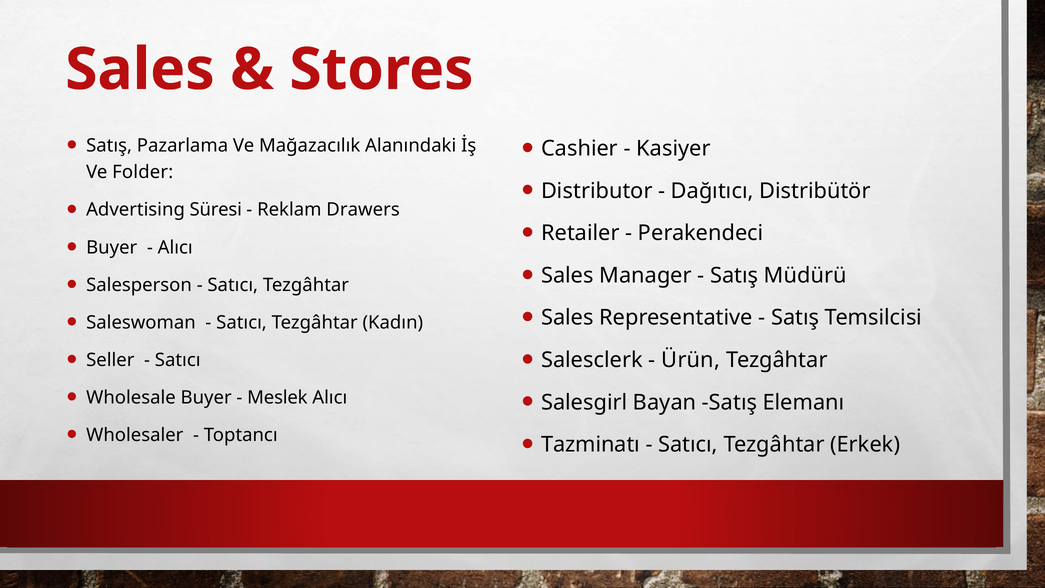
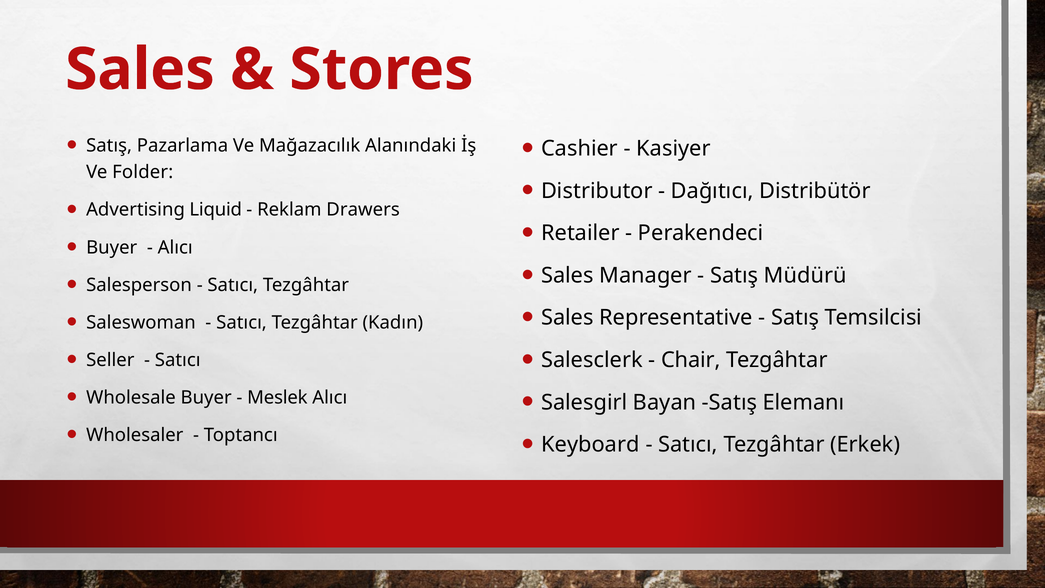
Süresi: Süresi -> Liquid
Ürün: Ürün -> Chair
Tazminatı: Tazminatı -> Keyboard
